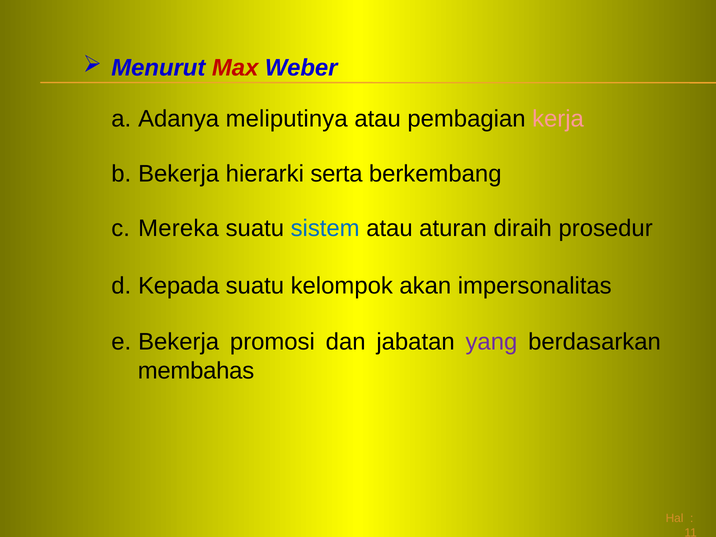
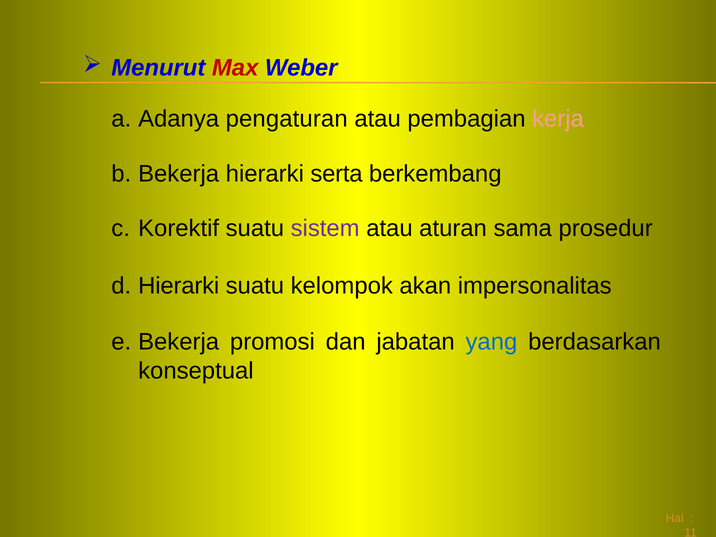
meliputinya: meliputinya -> pengaturan
Mereka: Mereka -> Korektif
sistem colour: blue -> purple
diraih: diraih -> sama
Kepada at (179, 286): Kepada -> Hierarki
yang colour: purple -> blue
membahas: membahas -> konseptual
